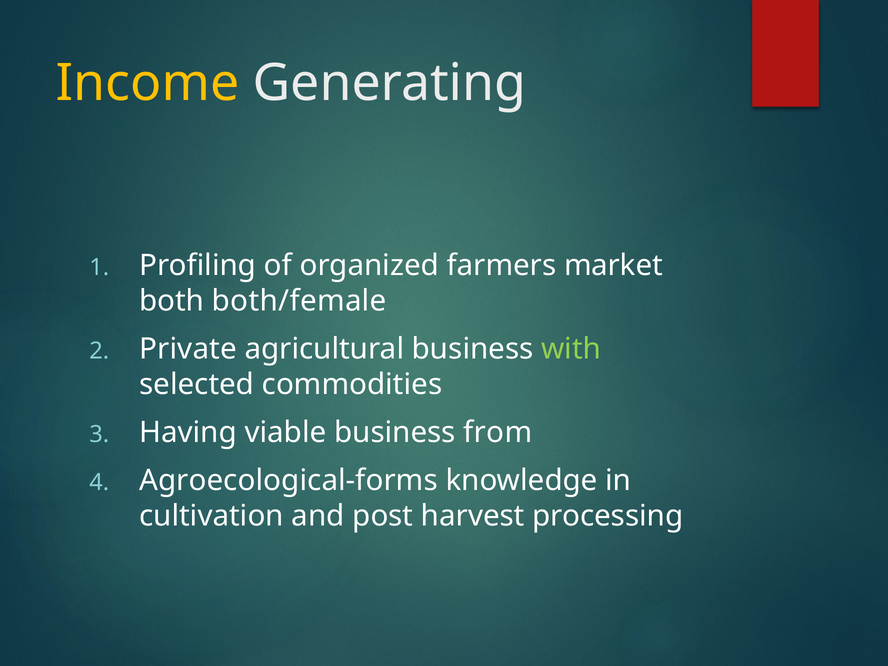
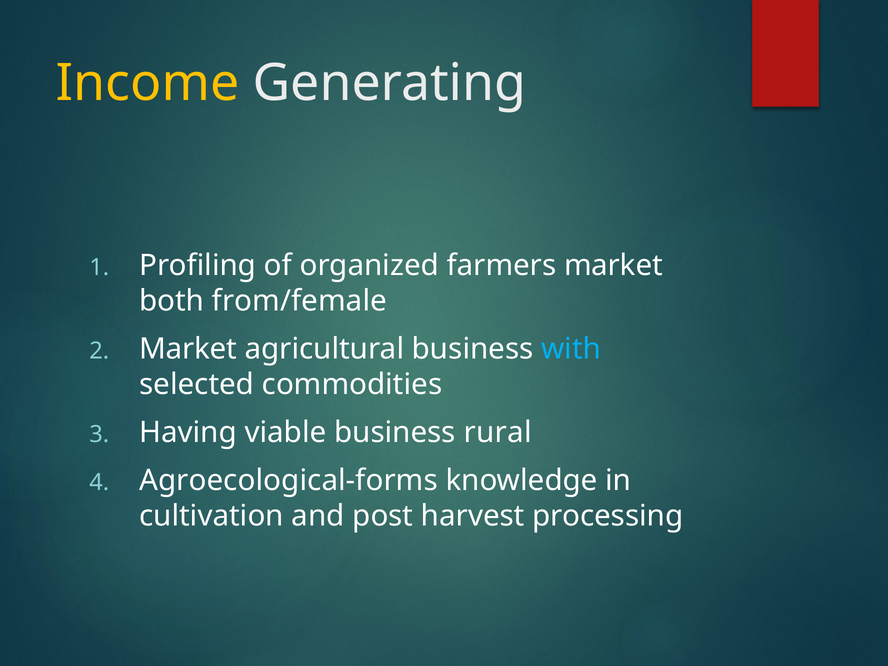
both/female: both/female -> from/female
Private at (188, 349): Private -> Market
with colour: light green -> light blue
from: from -> rural
